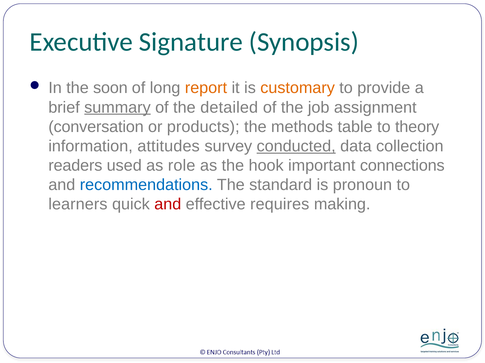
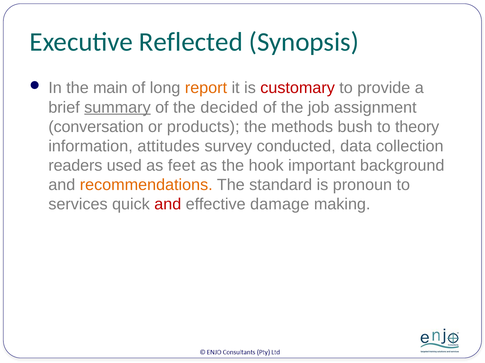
Signature: Signature -> Reflected
soon: soon -> main
customary colour: orange -> red
detailed: detailed -> decided
table: table -> bush
conducted underline: present -> none
role: role -> feet
connections: connections -> background
recommendations colour: blue -> orange
learners: learners -> services
requires: requires -> damage
